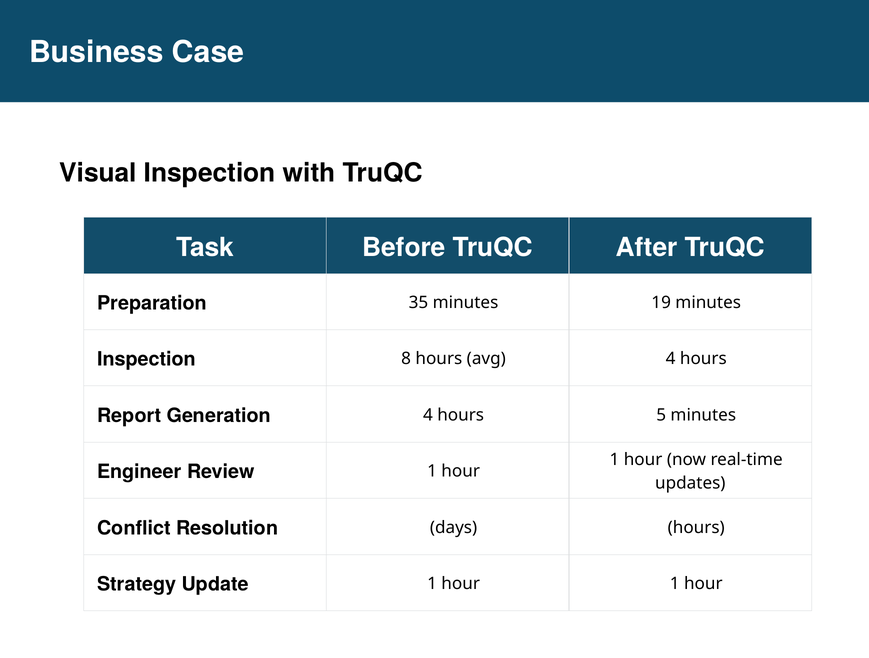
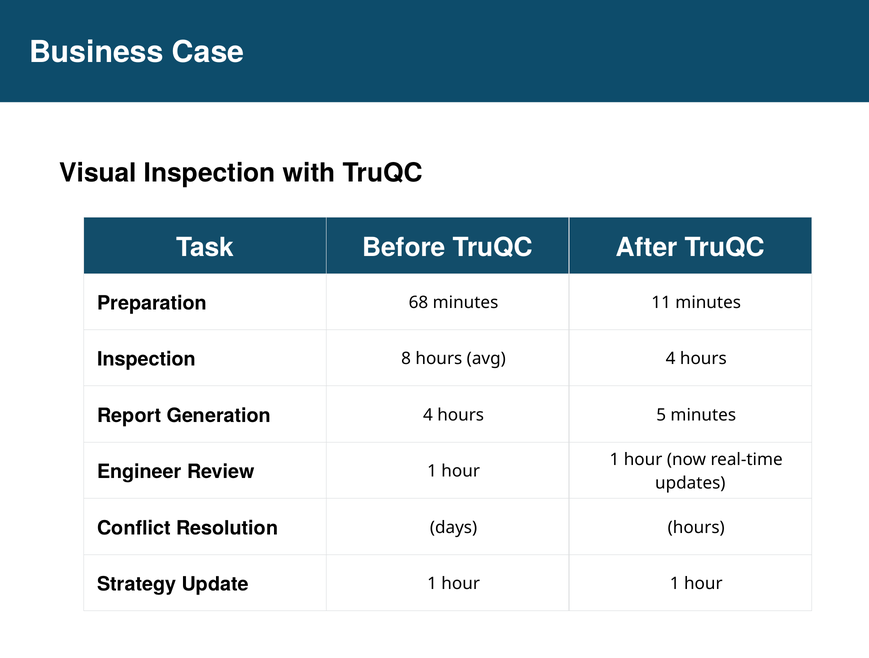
35: 35 -> 68
19: 19 -> 11
